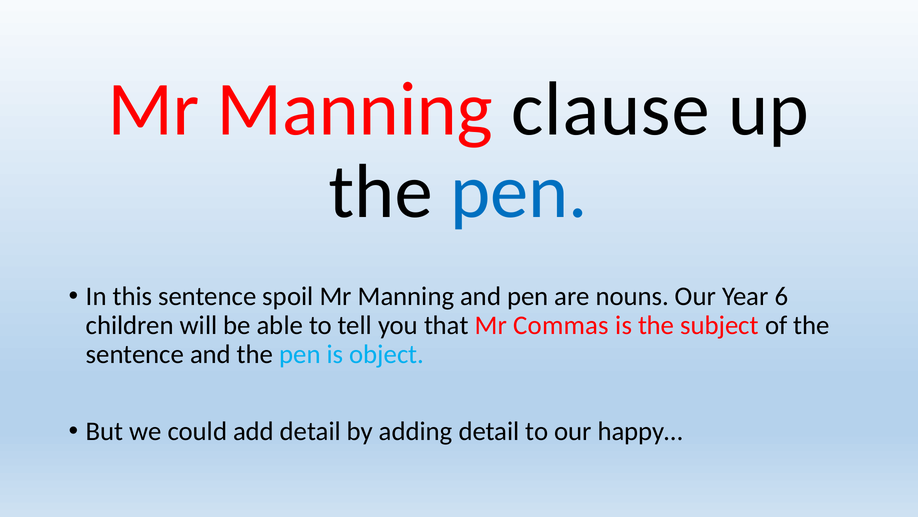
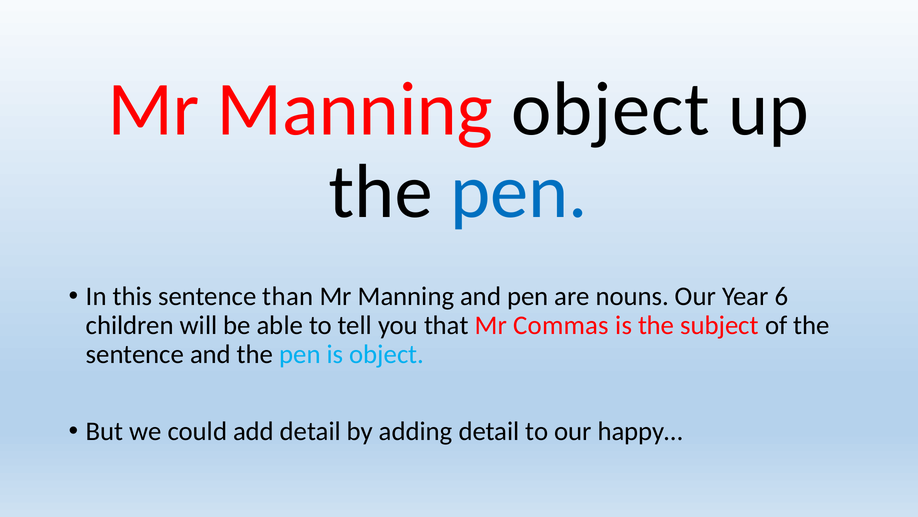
Manning clause: clause -> object
spoil: spoil -> than
